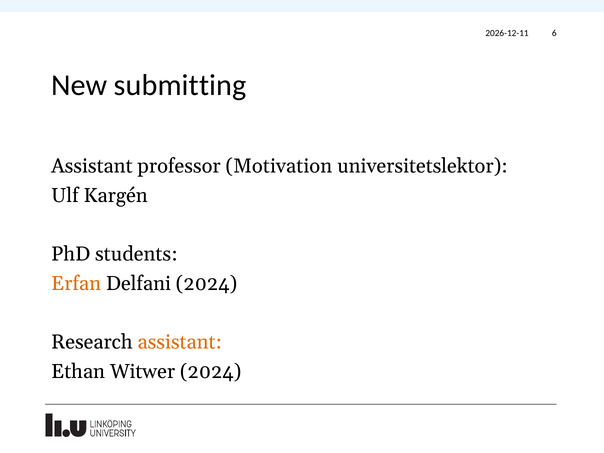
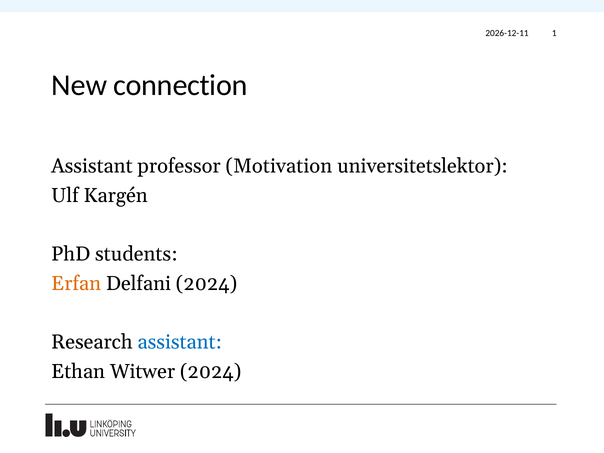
6: 6 -> 1
submitting: submitting -> connection
assistant at (180, 342) colour: orange -> blue
